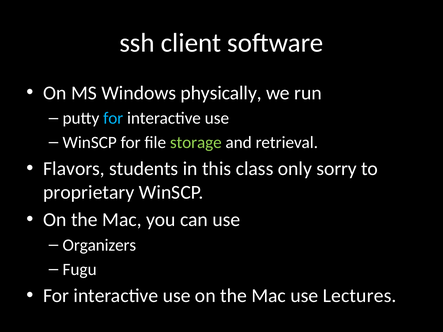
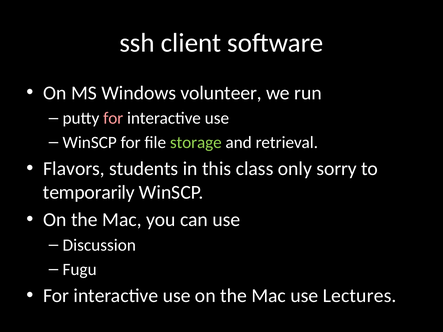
physically: physically -> volunteer
for at (113, 118) colour: light blue -> pink
proprietary: proprietary -> temporarily
Organizers: Organizers -> Discussion
